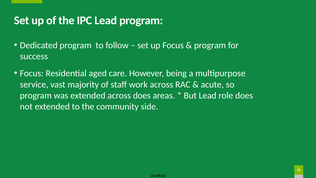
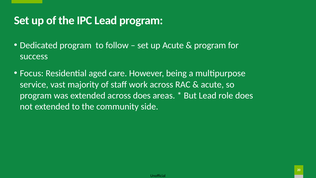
up Focus: Focus -> Acute
